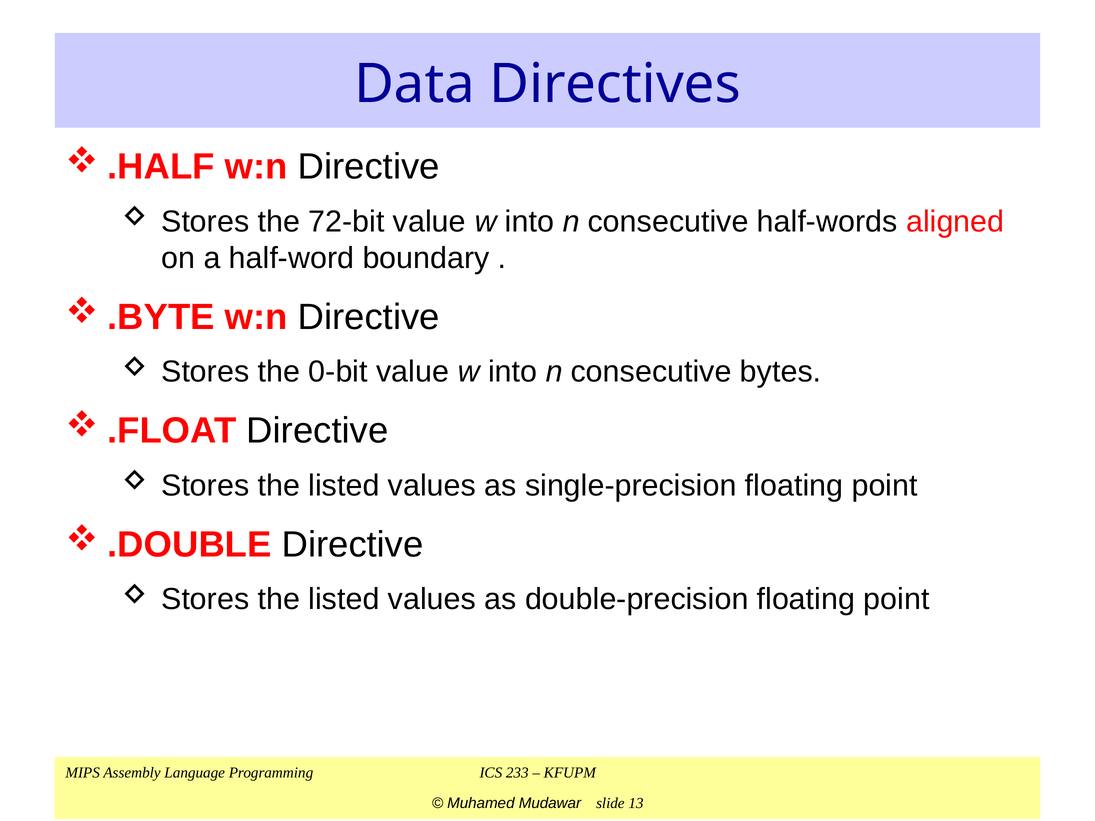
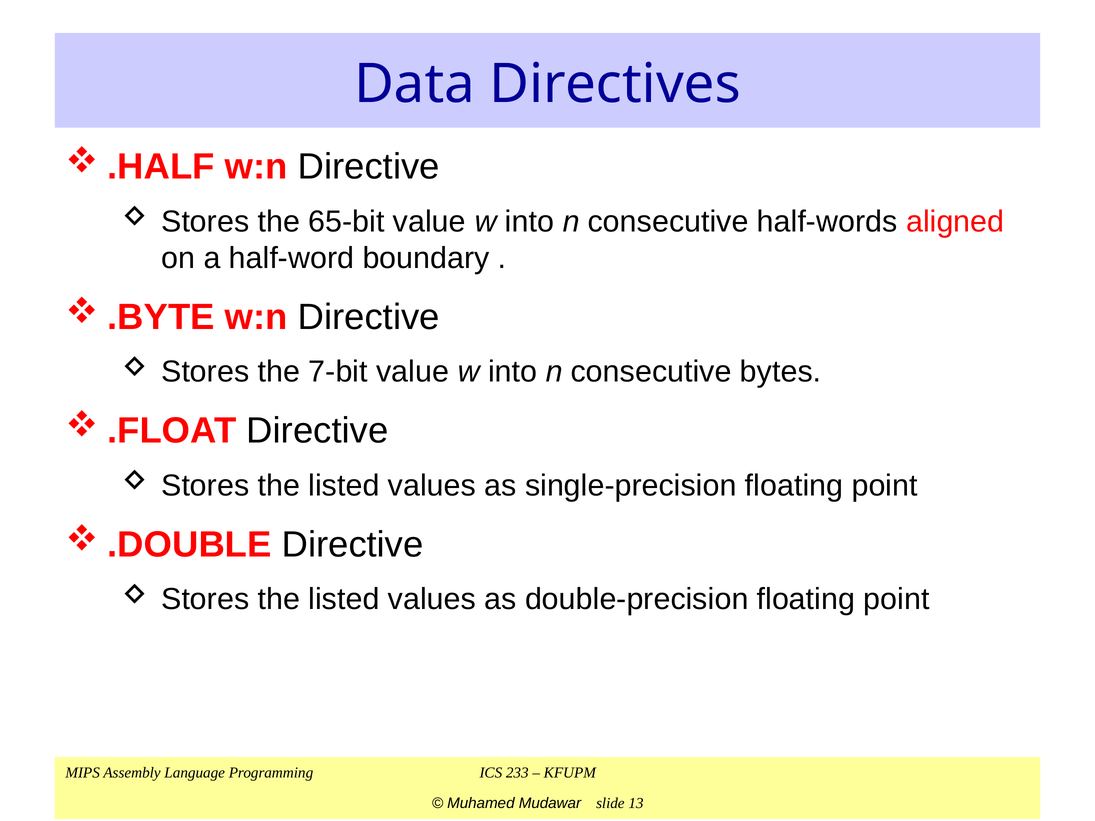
72-bit: 72-bit -> 65-bit
0-bit: 0-bit -> 7-bit
